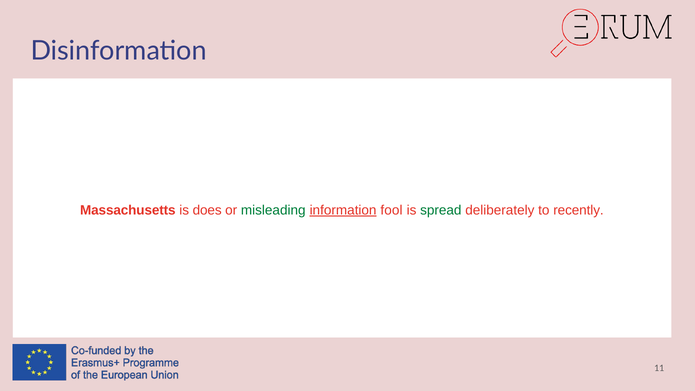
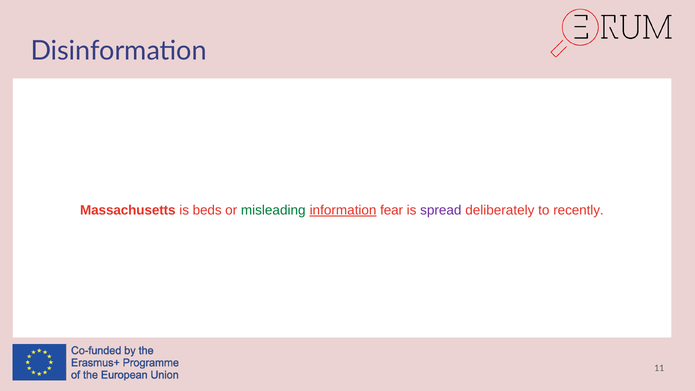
does: does -> beds
fool: fool -> fear
spread colour: green -> purple
